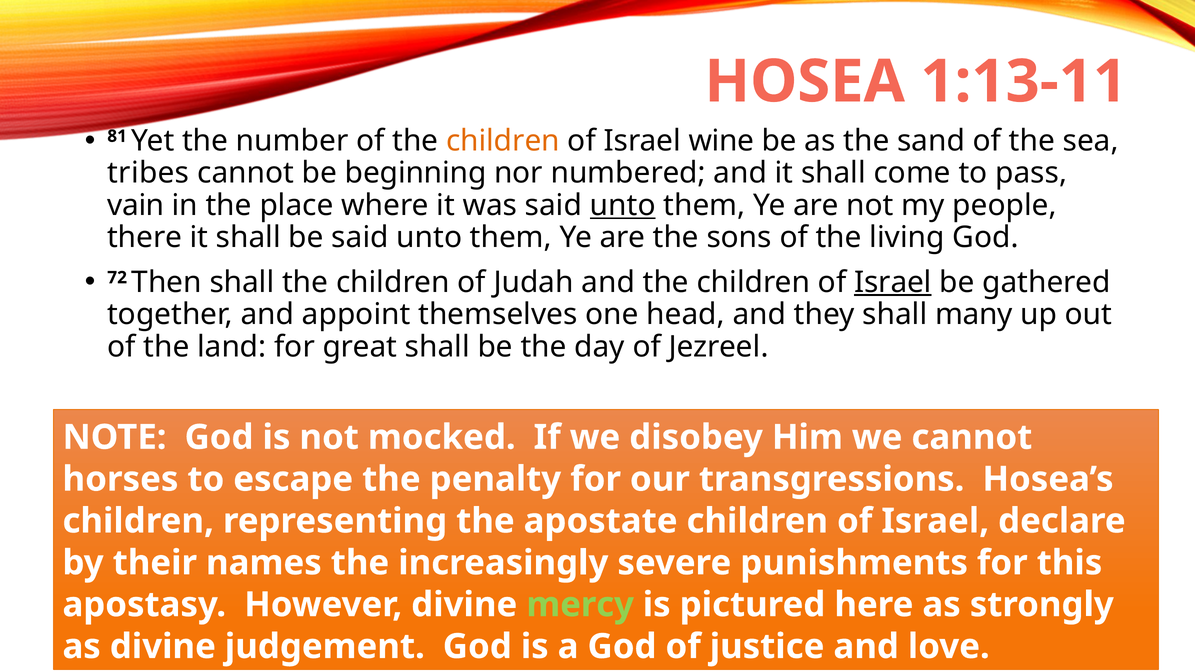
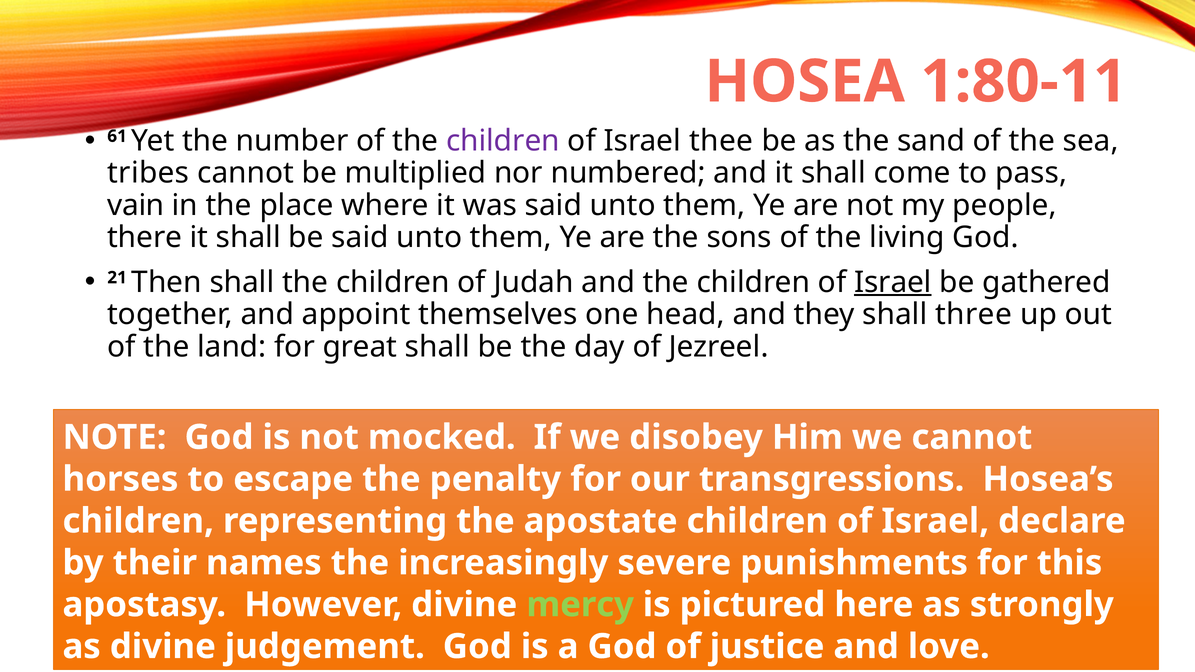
1:13-11: 1:13-11 -> 1:80-11
81: 81 -> 61
children at (503, 141) colour: orange -> purple
wine: wine -> thee
beginning: beginning -> multiplied
unto at (623, 205) underline: present -> none
72: 72 -> 21
many: many -> three
